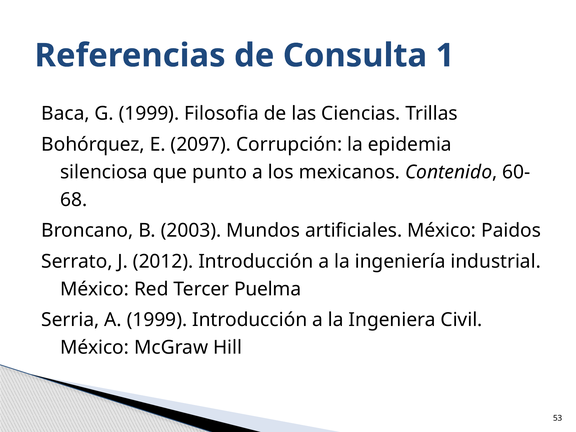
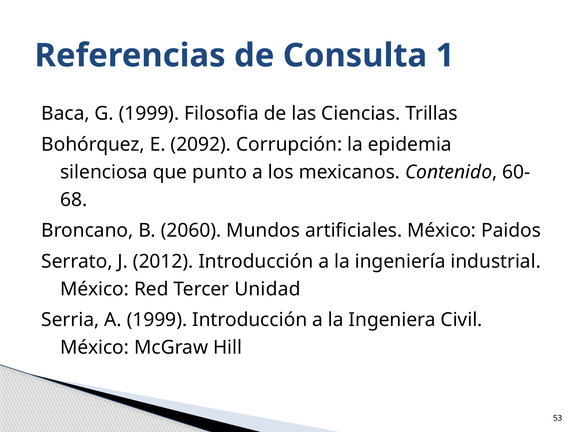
2097: 2097 -> 2092
2003: 2003 -> 2060
Puelma: Puelma -> Unidad
